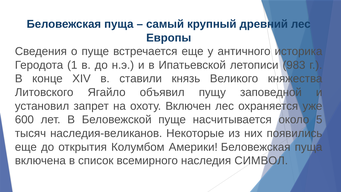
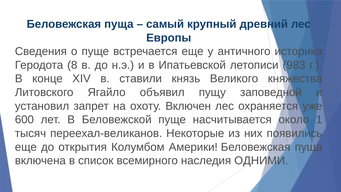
1: 1 -> 8
5: 5 -> 1
наследия-великанов: наследия-великанов -> переехал-великанов
СИМВОЛ: СИМВОЛ -> ОДНИМИ
